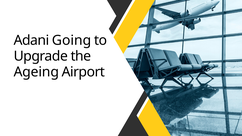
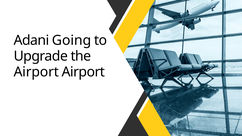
Ageing at (36, 72): Ageing -> Airport
